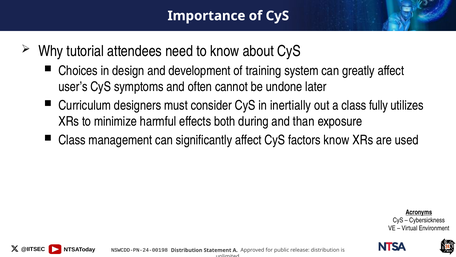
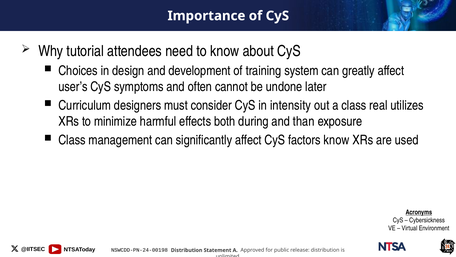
inertially: inertially -> intensity
fully: fully -> real
